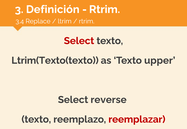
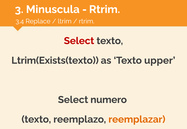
Definición: Definición -> Minuscula
Ltrim(Texto(texto: Ltrim(Texto(texto -> Ltrim(Exists(texto
reverse: reverse -> numero
reemplazar colour: red -> orange
